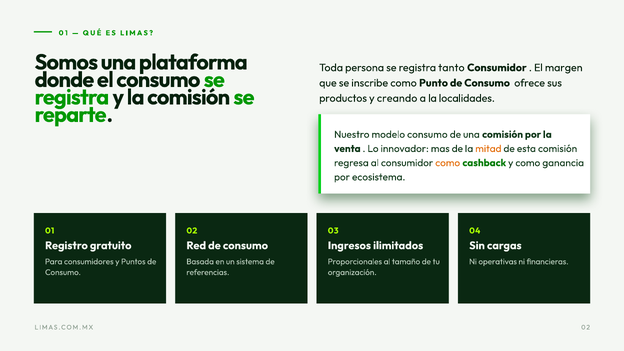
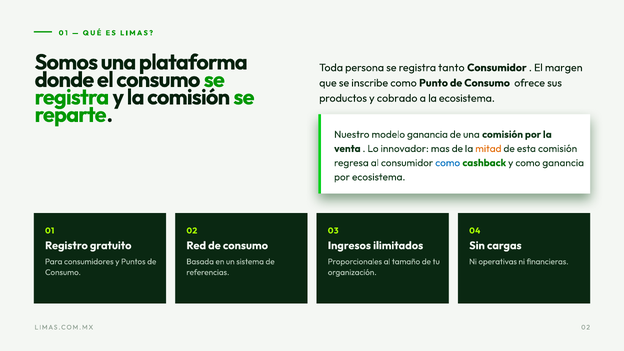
creando: creando -> cobrado
la localidades: localidades -> ecosistema
modelo consumo: consumo -> ganancia
como at (448, 163) colour: orange -> blue
